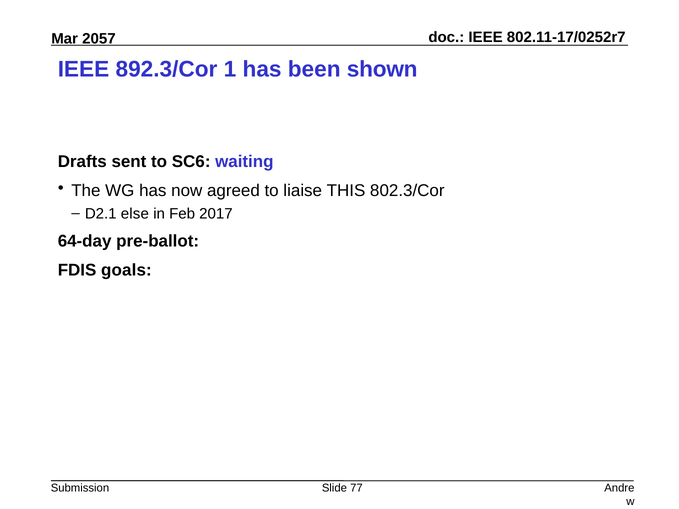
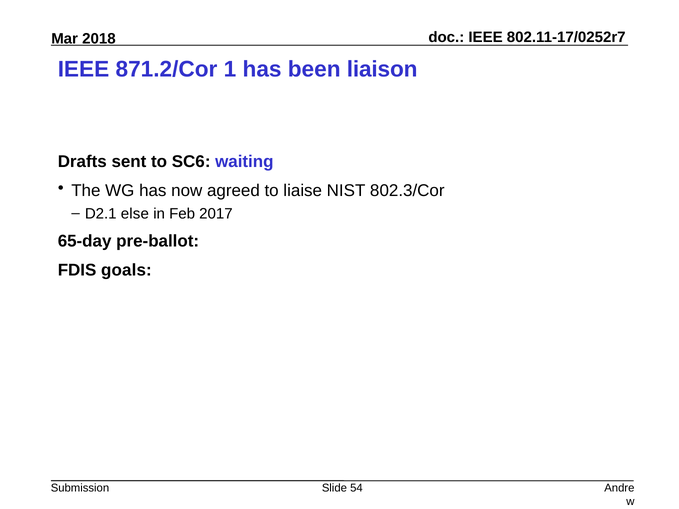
2057: 2057 -> 2018
892.3/Cor: 892.3/Cor -> 871.2/Cor
shown: shown -> liaison
THIS: THIS -> NIST
64-day: 64-day -> 65-day
77: 77 -> 54
